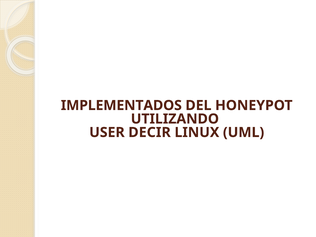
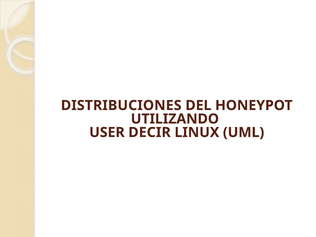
IMPLEMENTADOS: IMPLEMENTADOS -> DISTRIBUCIONES
